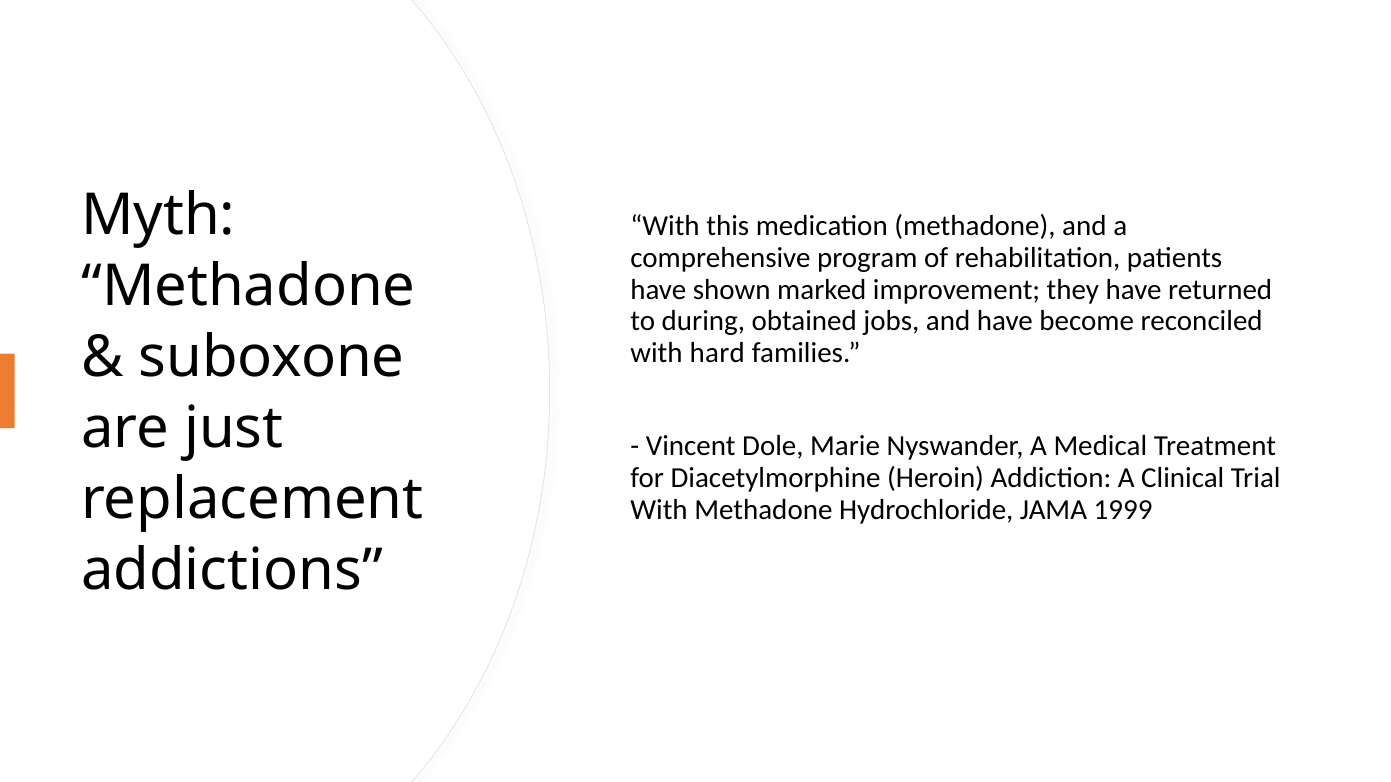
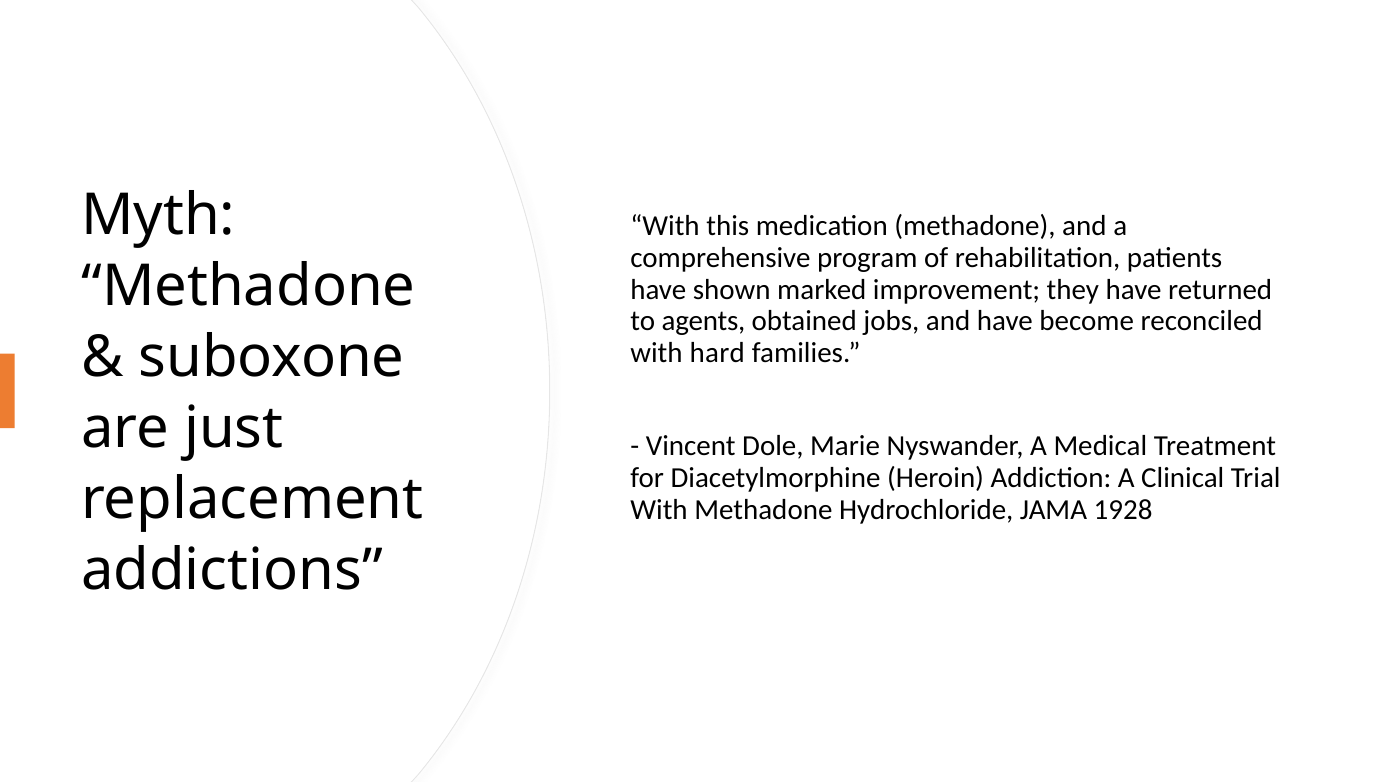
during: during -> agents
1999: 1999 -> 1928
